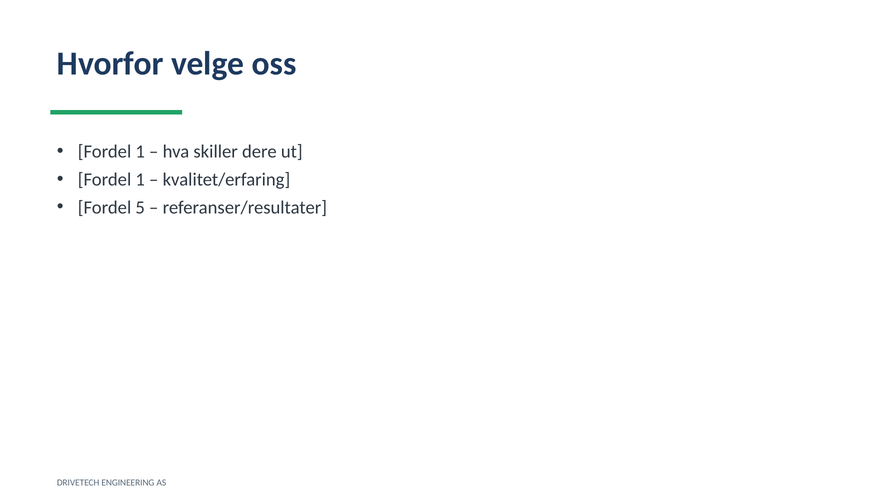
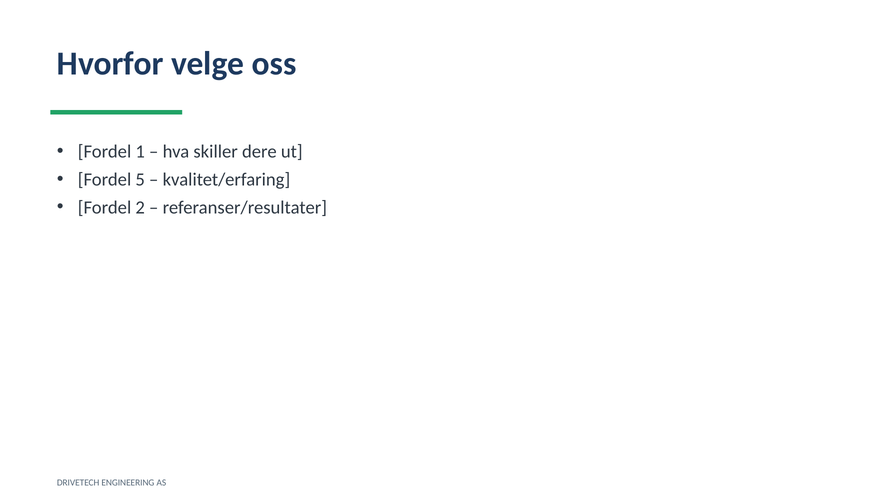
1 at (140, 179): 1 -> 5
5: 5 -> 2
